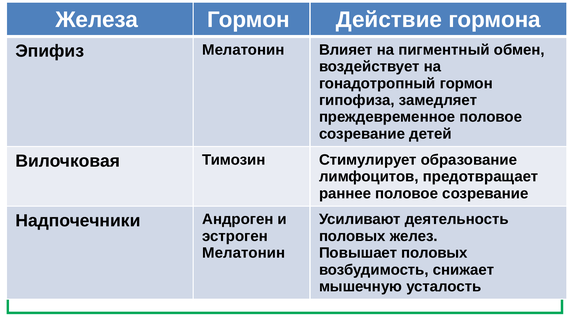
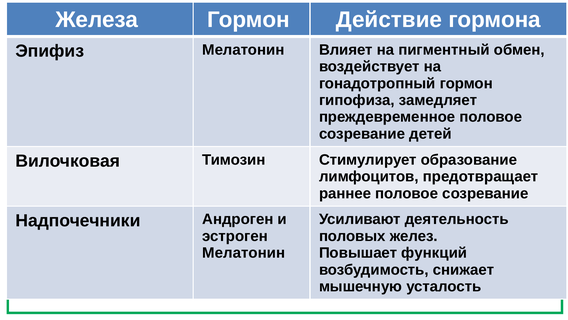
Повышает половых: половых -> функций
